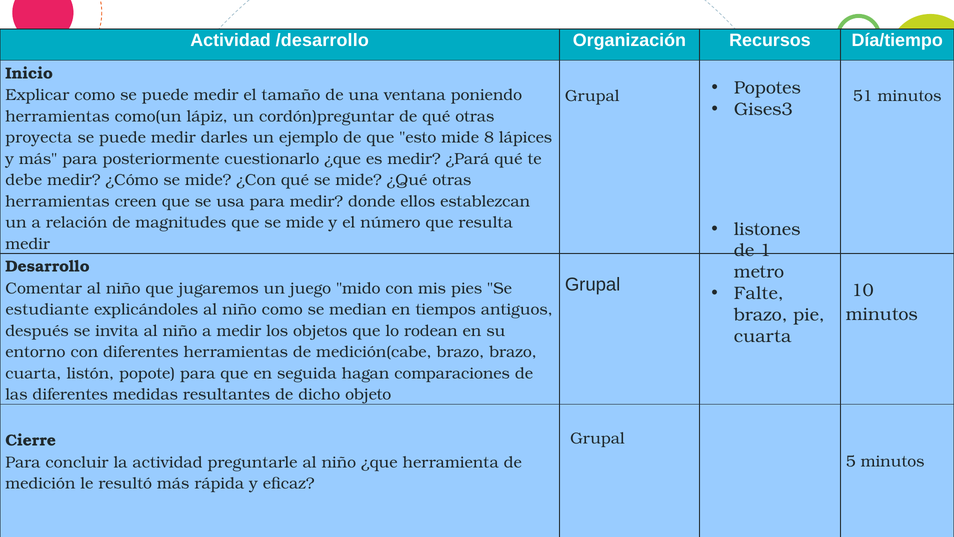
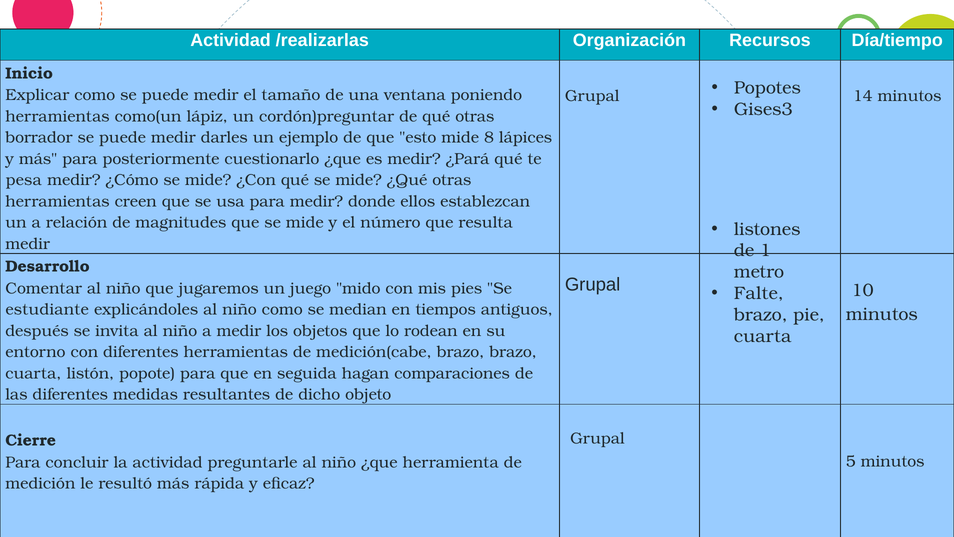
/desarrollo: /desarrollo -> /realizarlas
51: 51 -> 14
proyecta: proyecta -> borrador
debe: debe -> pesa
